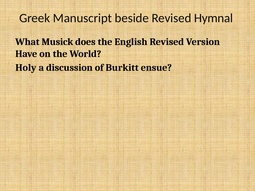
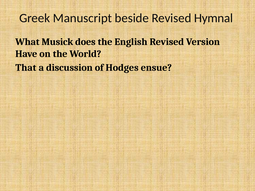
Holy: Holy -> That
Burkitt: Burkitt -> Hodges
